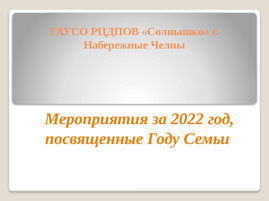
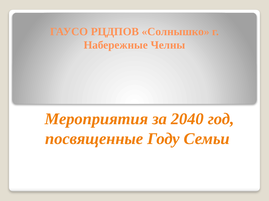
2022: 2022 -> 2040
